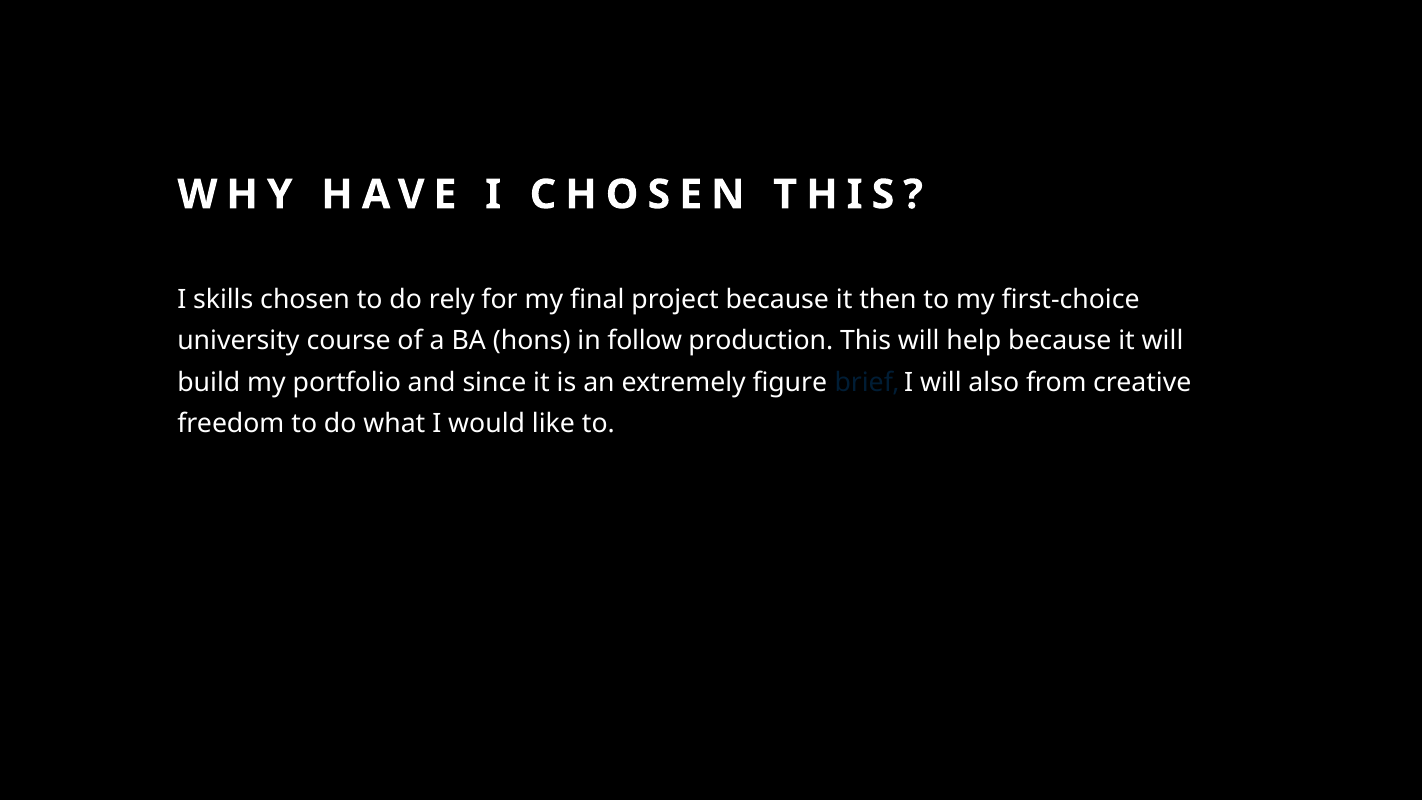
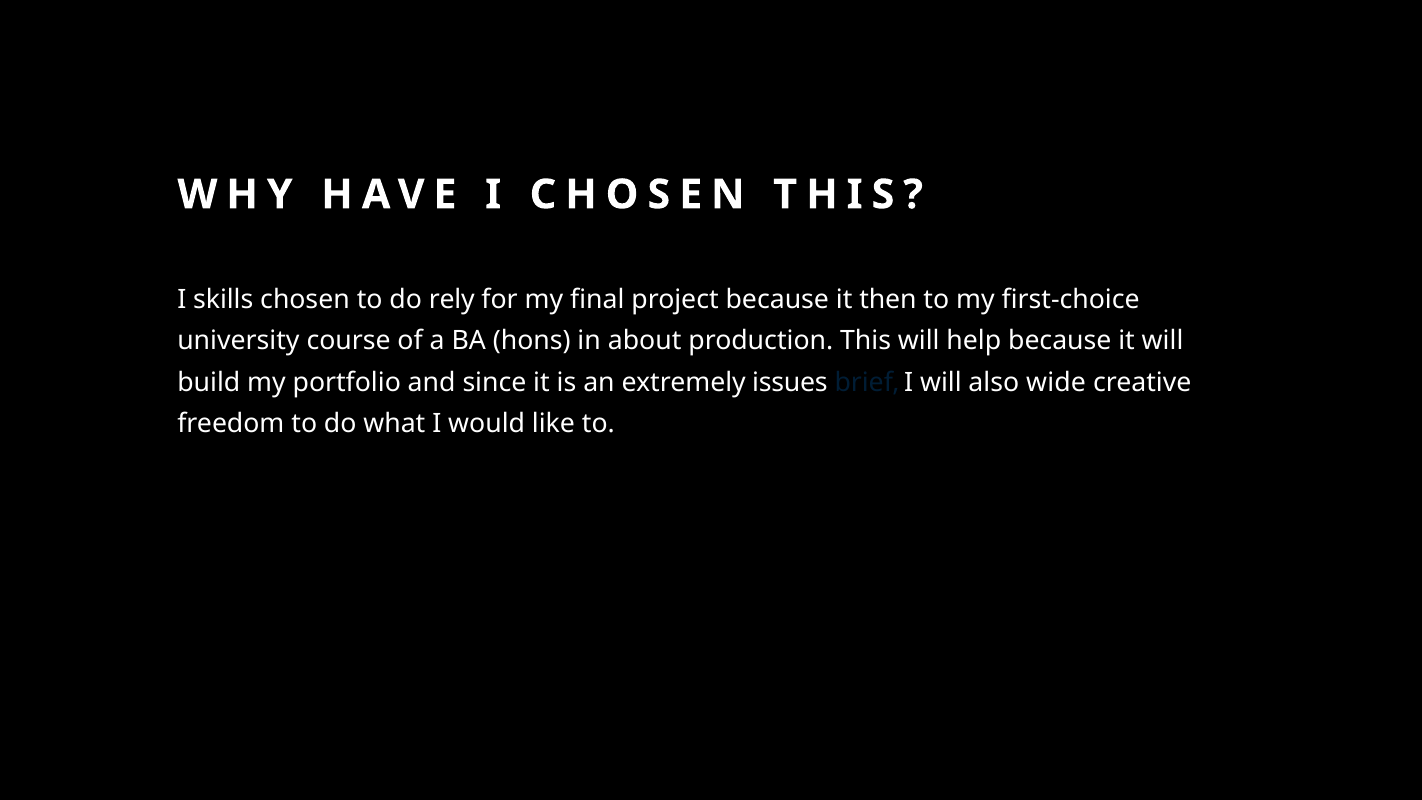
follow: follow -> about
figure: figure -> issues
from: from -> wide
